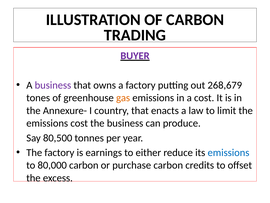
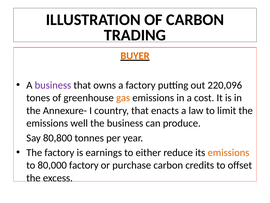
BUYER colour: purple -> orange
268,679: 268,679 -> 220,096
emissions cost: cost -> well
80,500: 80,500 -> 80,800
emissions at (228, 152) colour: blue -> orange
80,000 carbon: carbon -> factory
